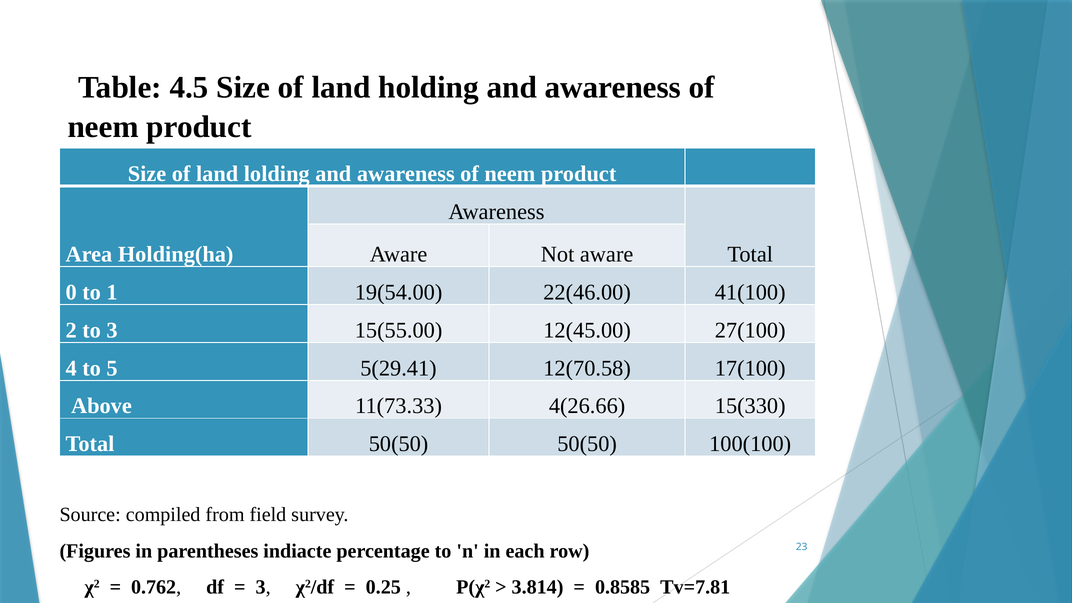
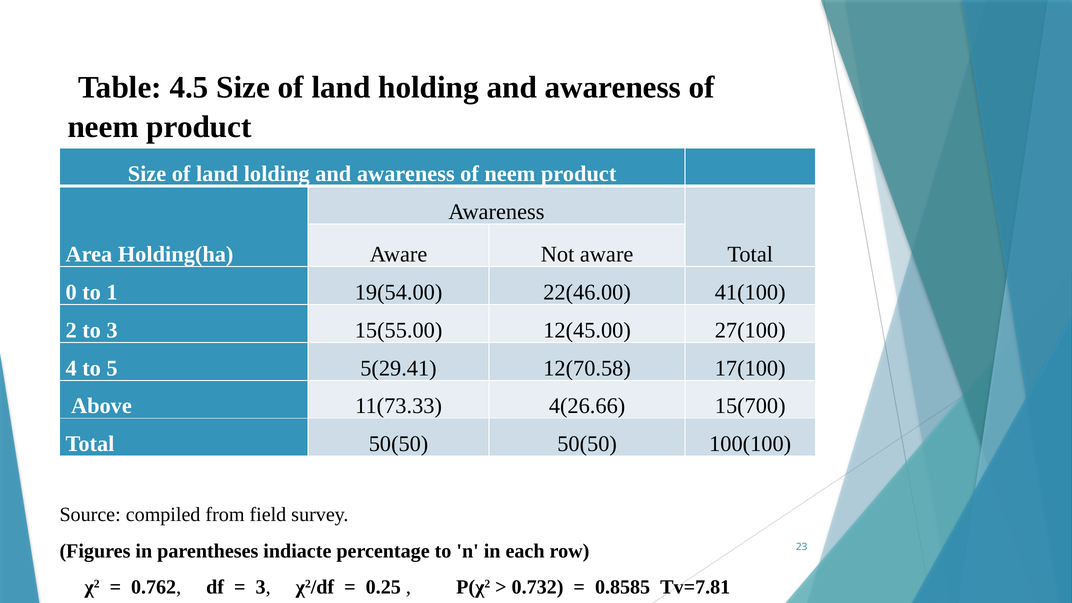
15(330: 15(330 -> 15(700
3.814: 3.814 -> 0.732
